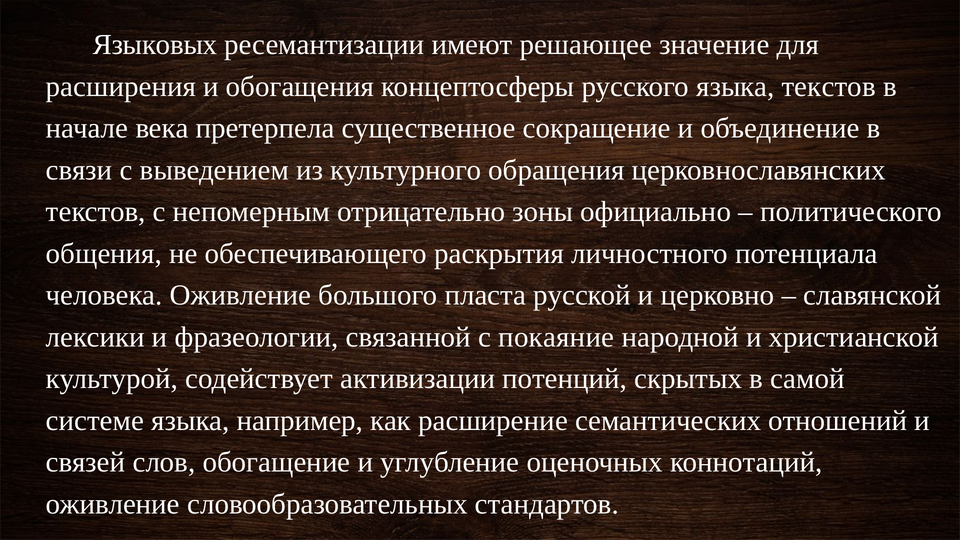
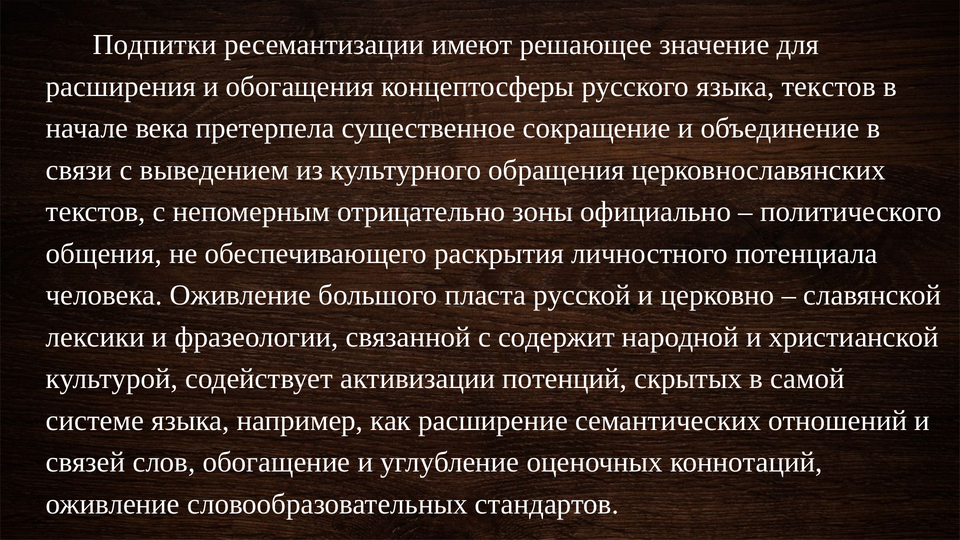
Языковых: Языковых -> Подпитки
покаяние: покаяние -> содержит
